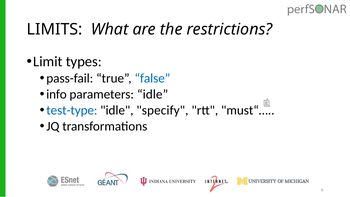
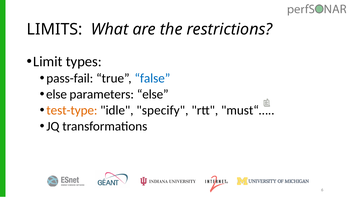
info at (57, 94): info -> else
parameters idle: idle -> else
test-type colour: blue -> orange
